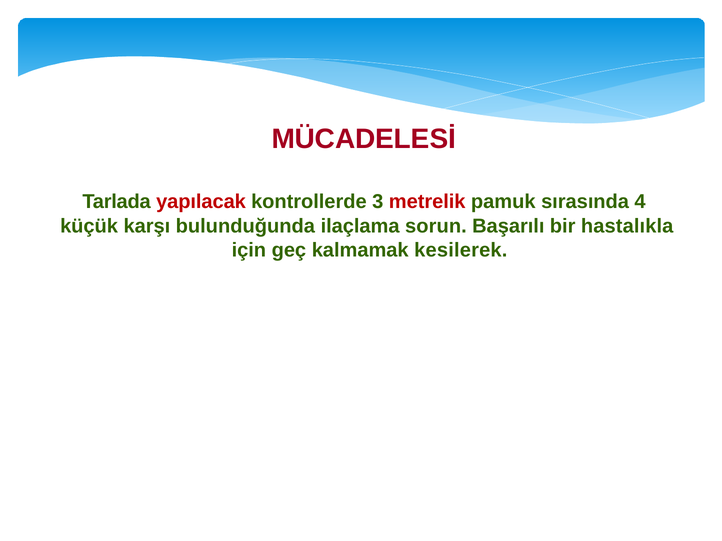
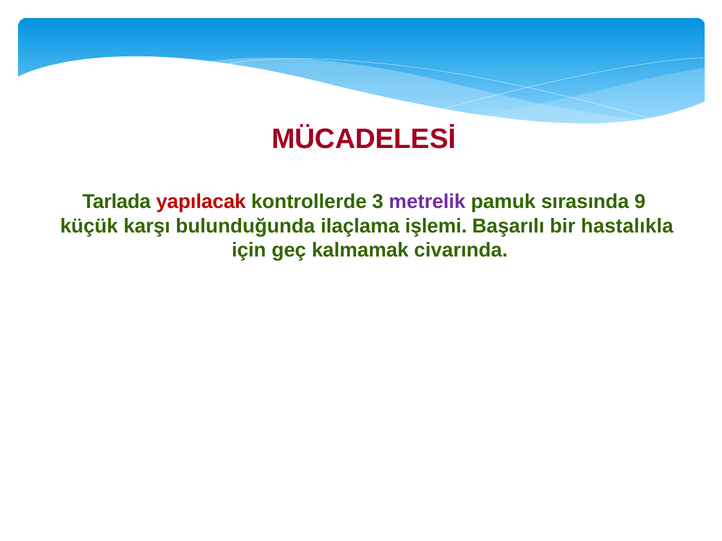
metrelik colour: red -> purple
4: 4 -> 9
sorun: sorun -> işlemi
kesilerek: kesilerek -> civarında
